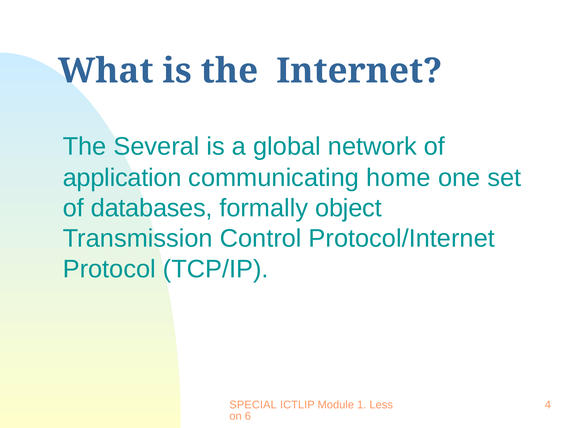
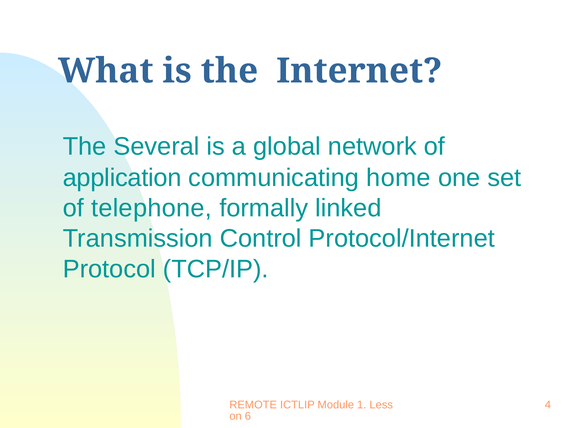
databases: databases -> telephone
object: object -> linked
SPECIAL: SPECIAL -> REMOTE
